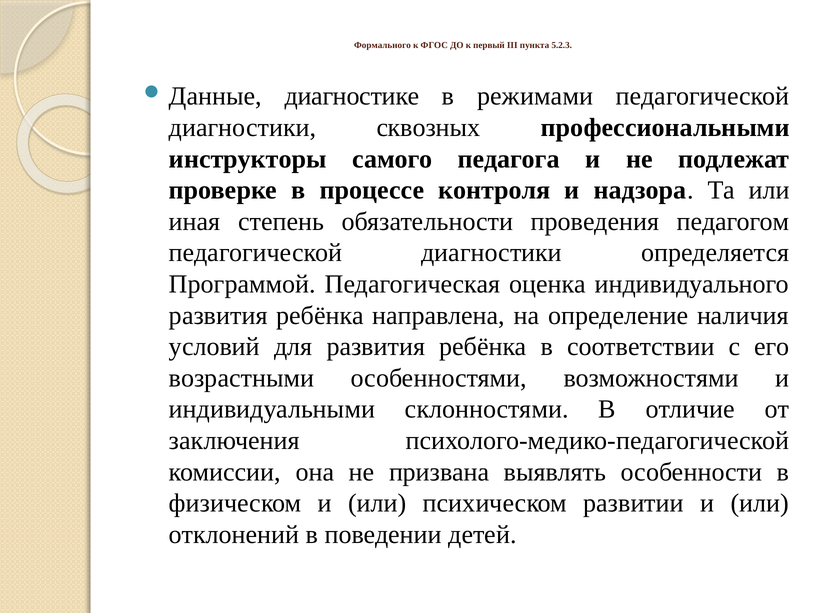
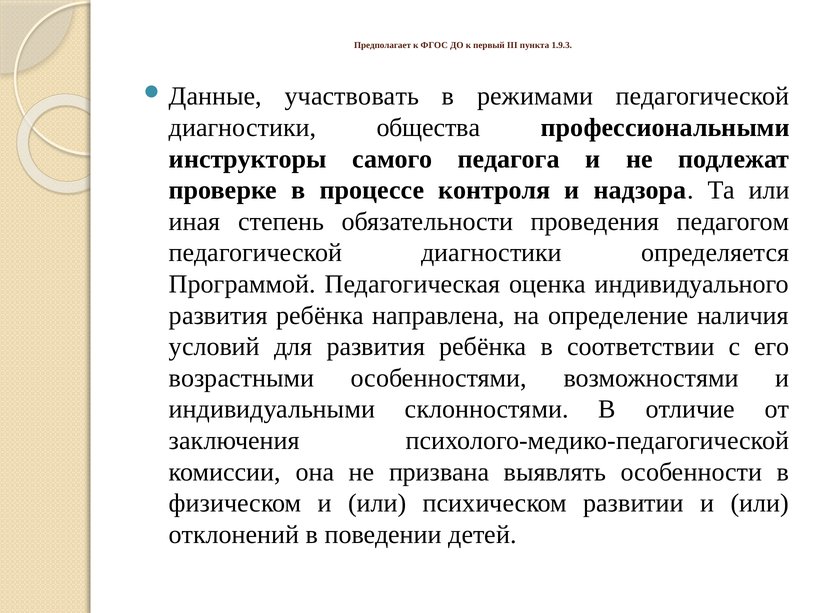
Формального: Формального -> Предполагает
5.2.3: 5.2.3 -> 1.9.3
диагностике: диагностике -> участвовать
сквозных: сквозных -> общества
